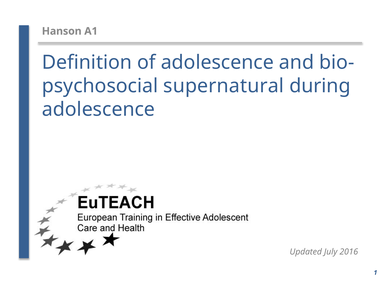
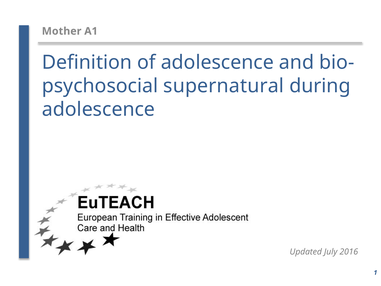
Hanson: Hanson -> Mother
